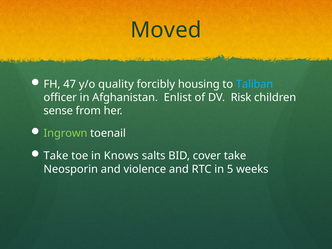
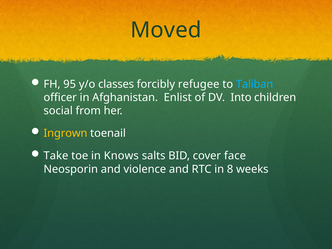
47: 47 -> 95
quality: quality -> classes
housing: housing -> refugee
Risk: Risk -> Into
sense: sense -> social
Ingrown colour: light green -> yellow
cover take: take -> face
5: 5 -> 8
